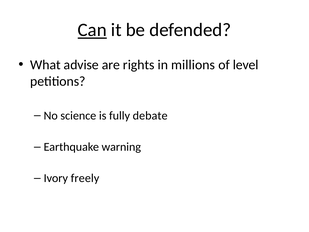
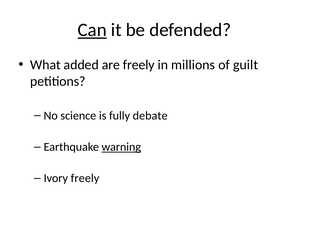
advise: advise -> added
are rights: rights -> freely
level: level -> guilt
warning underline: none -> present
